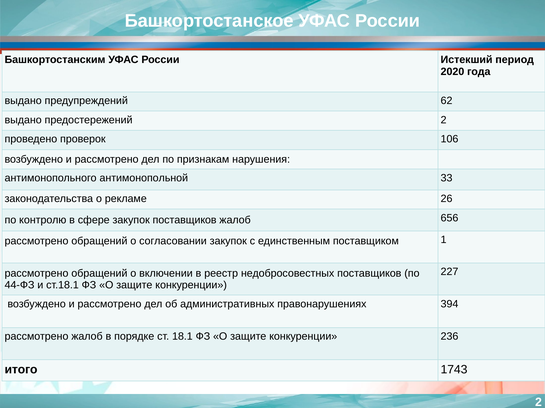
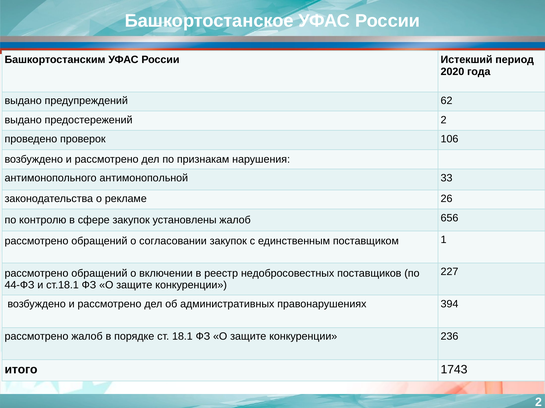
закупок поставщиков: поставщиков -> установлены
